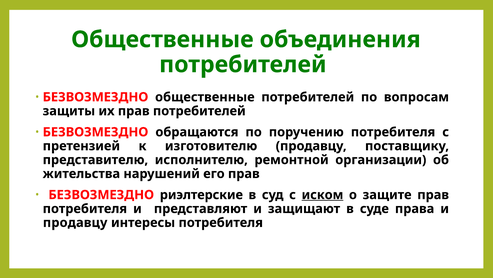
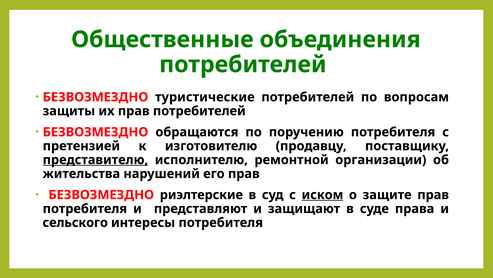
БЕЗВОЗМЕЗДНО общественные: общественные -> туристические
представителю underline: none -> present
продавцу at (75, 222): продавцу -> сельского
